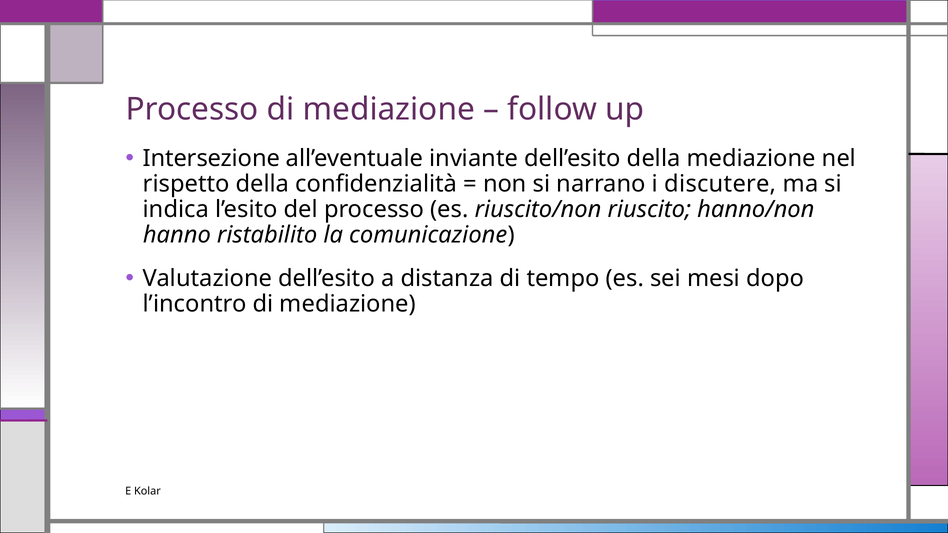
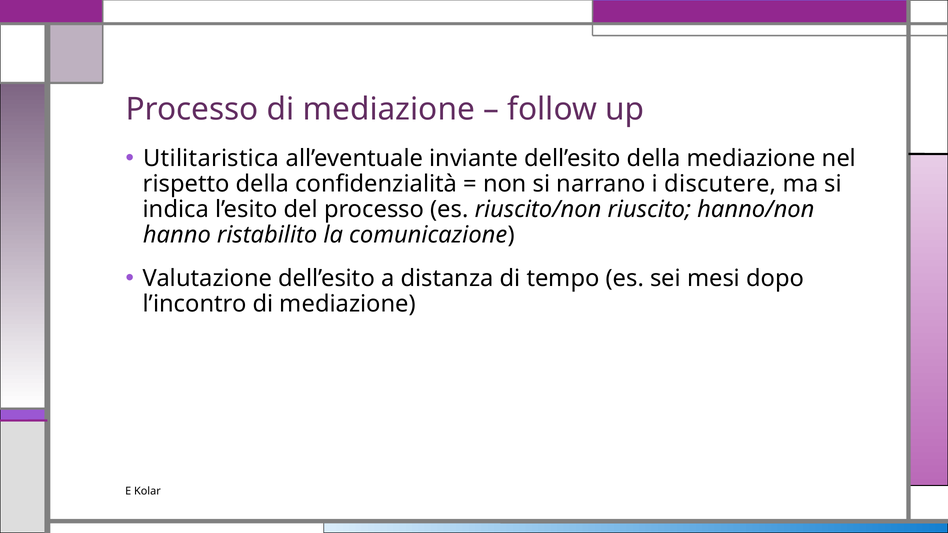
Intersezione: Intersezione -> Utilitaristica
